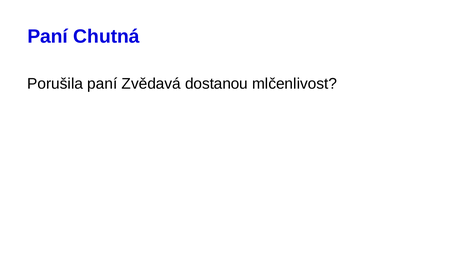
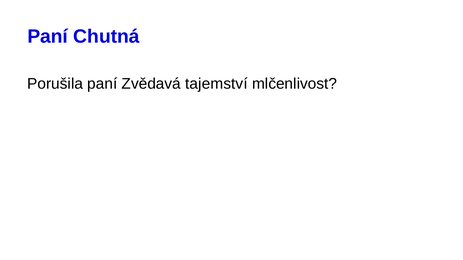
dostanou: dostanou -> tajemství
